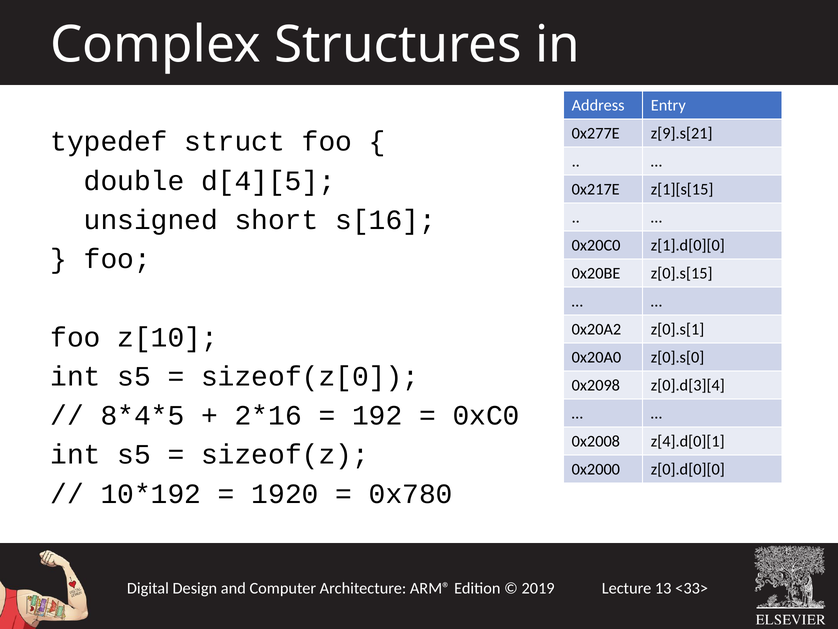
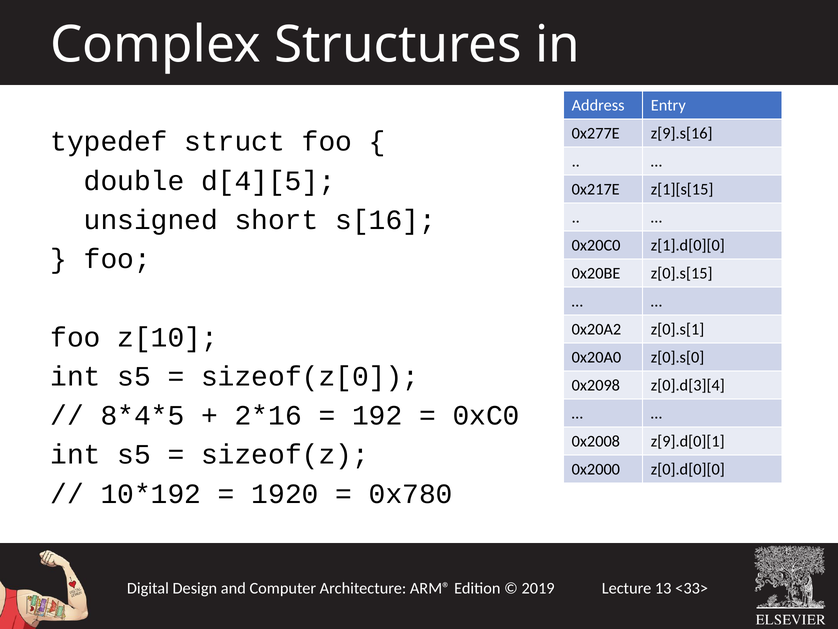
z[9].s[21: z[9].s[21 -> z[9].s[16
z[4].d[0][1: z[4].d[0][1 -> z[9].d[0][1
